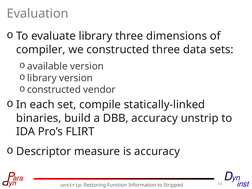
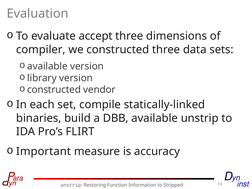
evaluate library: library -> accept
DBB accuracy: accuracy -> available
Descriptor: Descriptor -> Important
